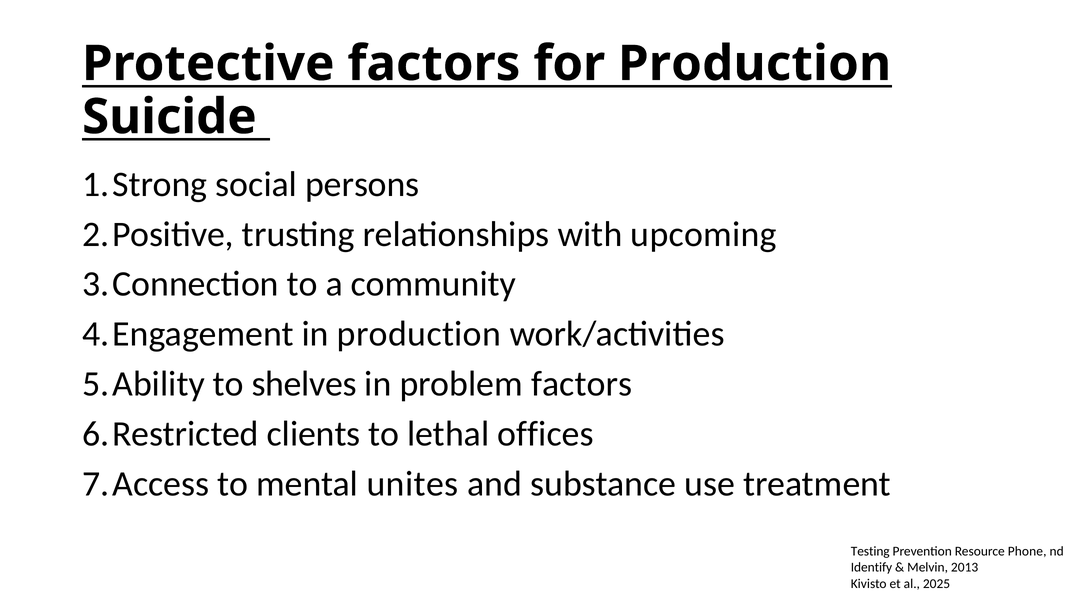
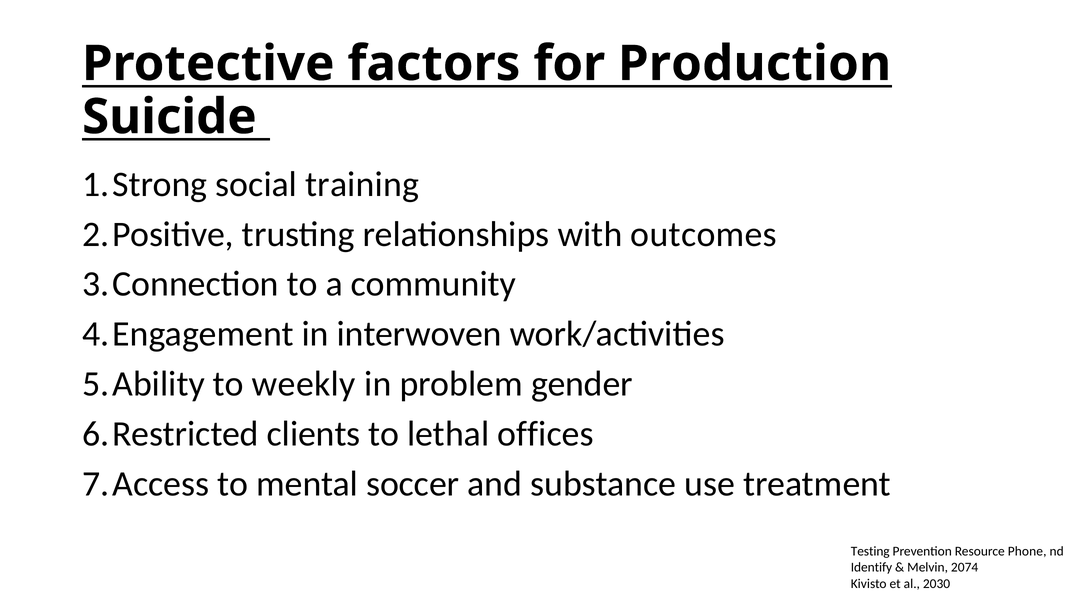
persons: persons -> training
upcoming: upcoming -> outcomes
in production: production -> interwoven
shelves: shelves -> weekly
problem factors: factors -> gender
unites: unites -> soccer
2013: 2013 -> 2074
2025: 2025 -> 2030
